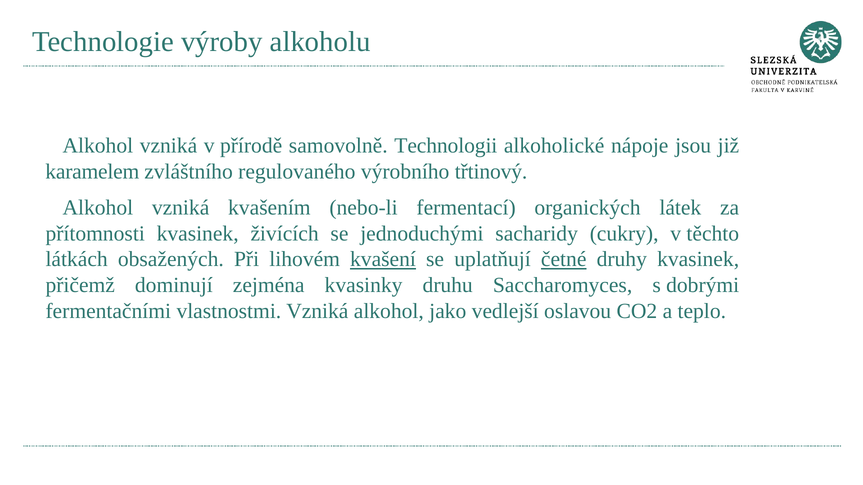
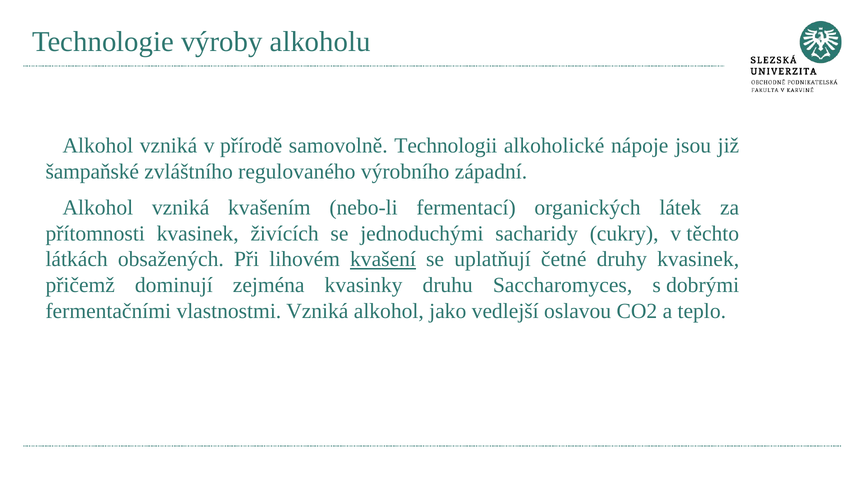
karamelem: karamelem -> šampaňské
třtinový: třtinový -> západní
četné underline: present -> none
